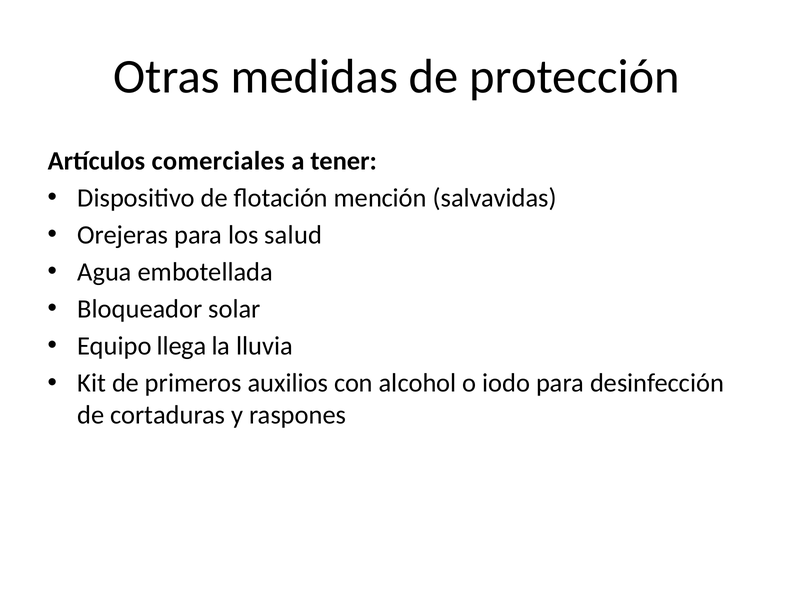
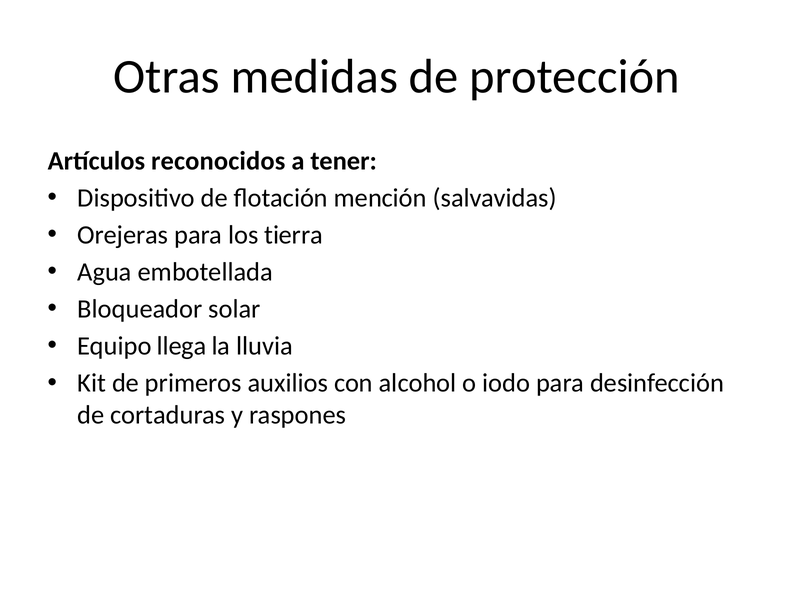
comerciales: comerciales -> reconocidos
salud: salud -> tierra
